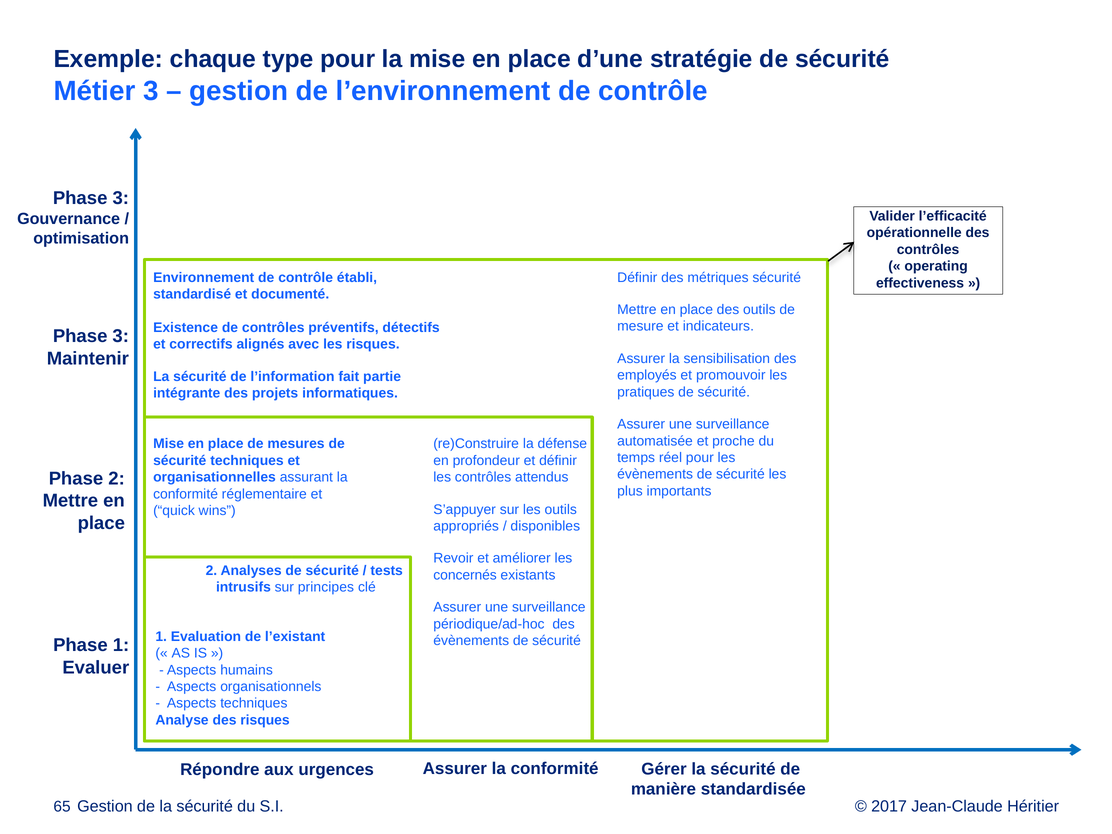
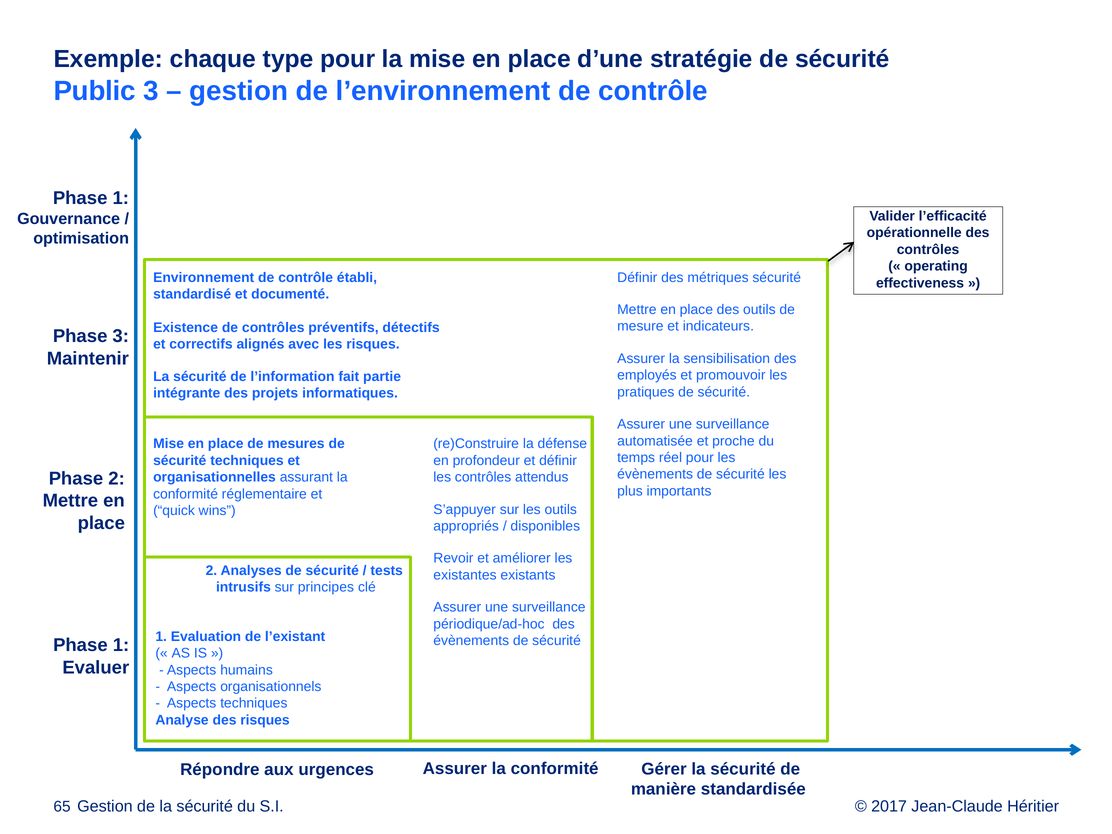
Métier: Métier -> Public
3 at (121, 198): 3 -> 1
concernés: concernés -> existantes
